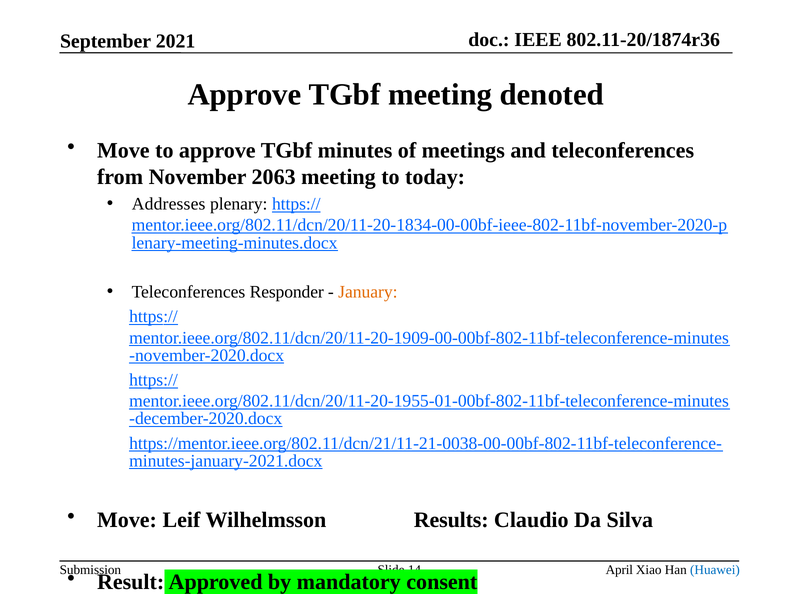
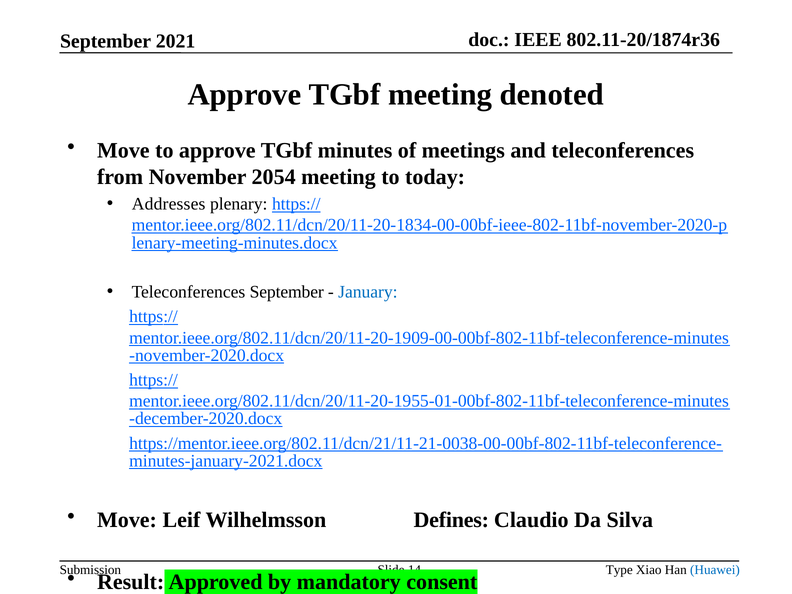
2063: 2063 -> 2054
Teleconferences Responder: Responder -> September
January colour: orange -> blue
Results: Results -> Defines
April: April -> Type
